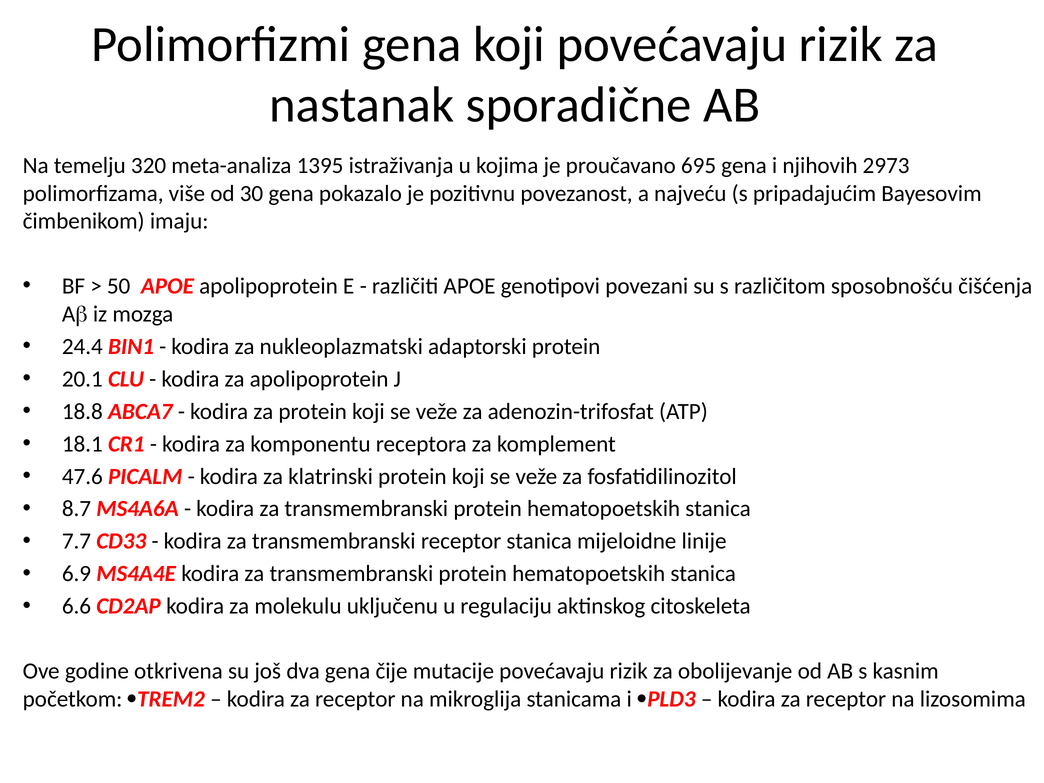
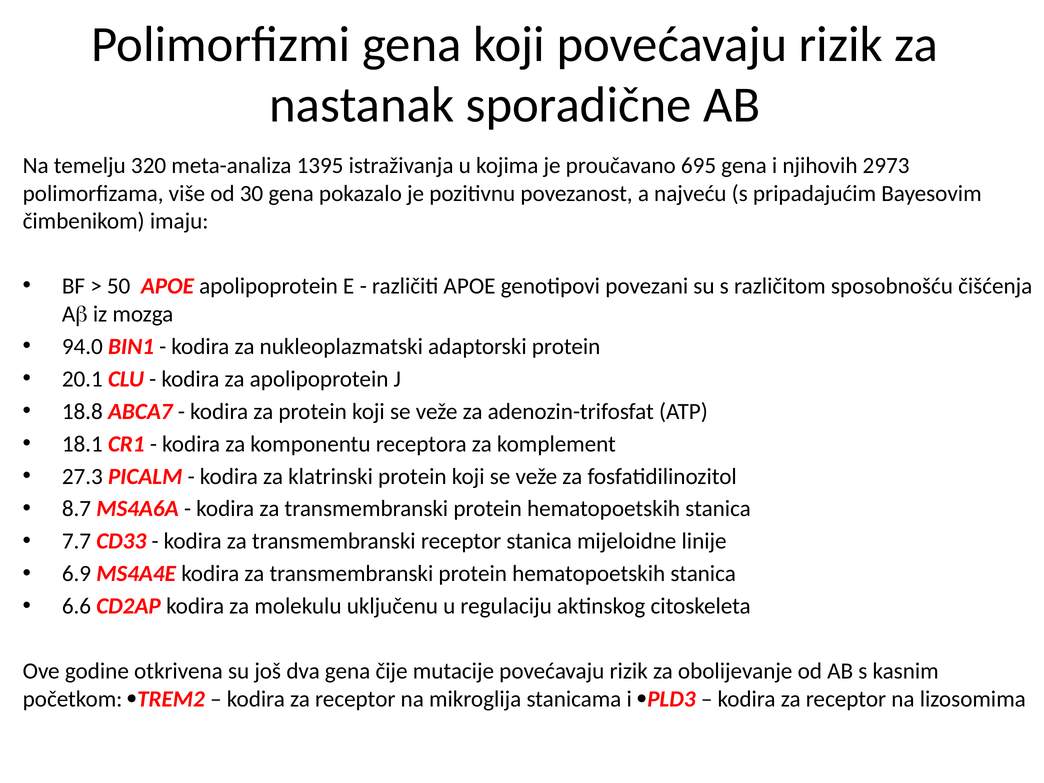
24.4: 24.4 -> 94.0
47.6: 47.6 -> 27.3
